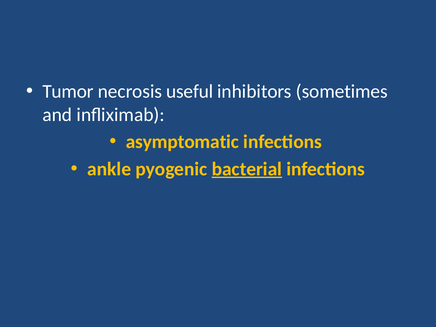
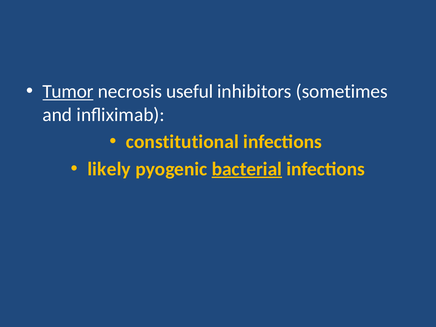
Tumor underline: none -> present
asymptomatic: asymptomatic -> constitutional
ankle: ankle -> likely
